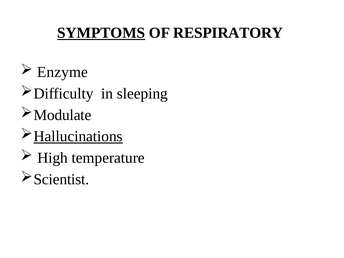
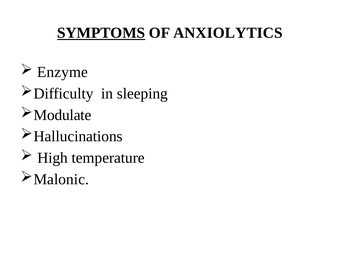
RESPIRATORY: RESPIRATORY -> ANXIOLYTICS
Hallucinations underline: present -> none
Scientist: Scientist -> Malonic
